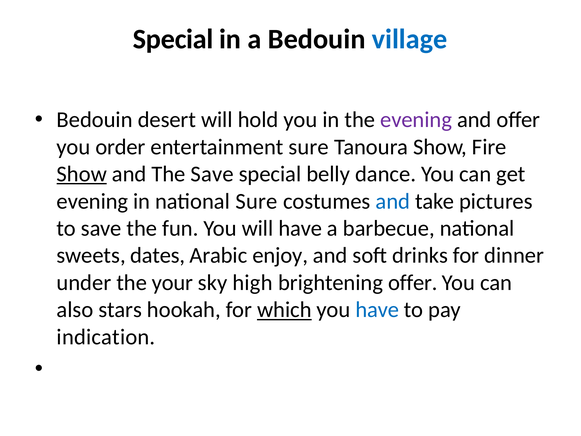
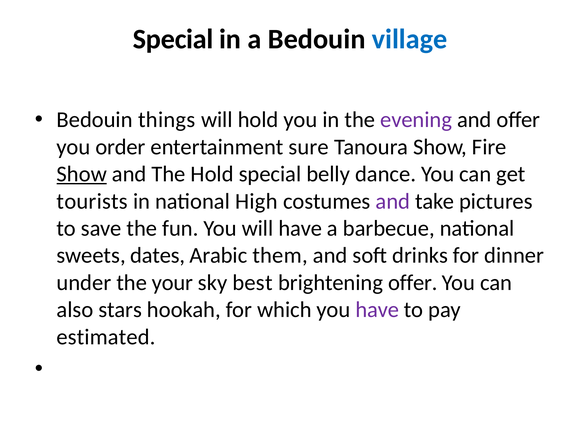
desert: desert -> things
The Save: Save -> Hold
evening at (92, 201): evening -> tourists
national Sure: Sure -> High
and at (393, 201) colour: blue -> purple
enjoy: enjoy -> them
high: high -> best
which underline: present -> none
have at (377, 310) colour: blue -> purple
indication: indication -> estimated
